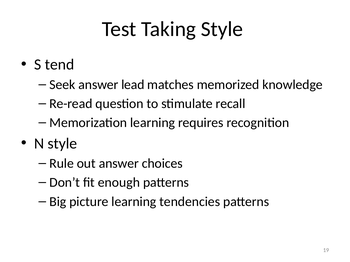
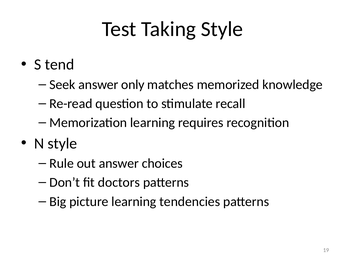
lead: lead -> only
enough: enough -> doctors
